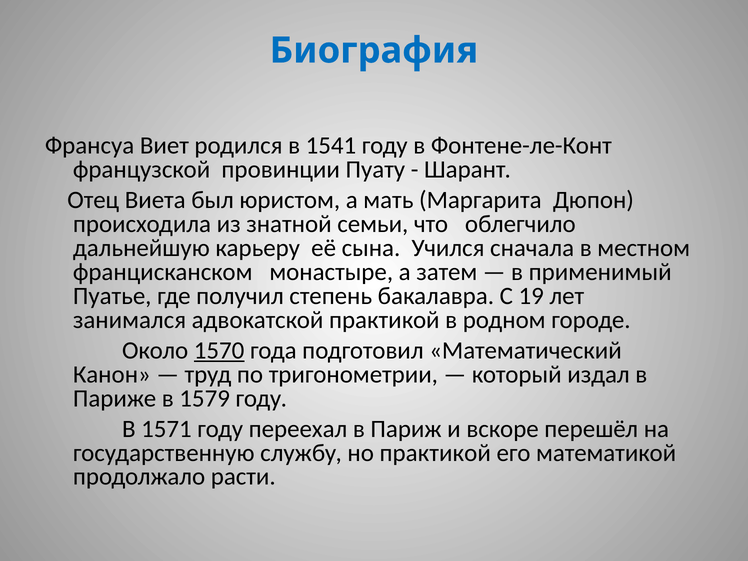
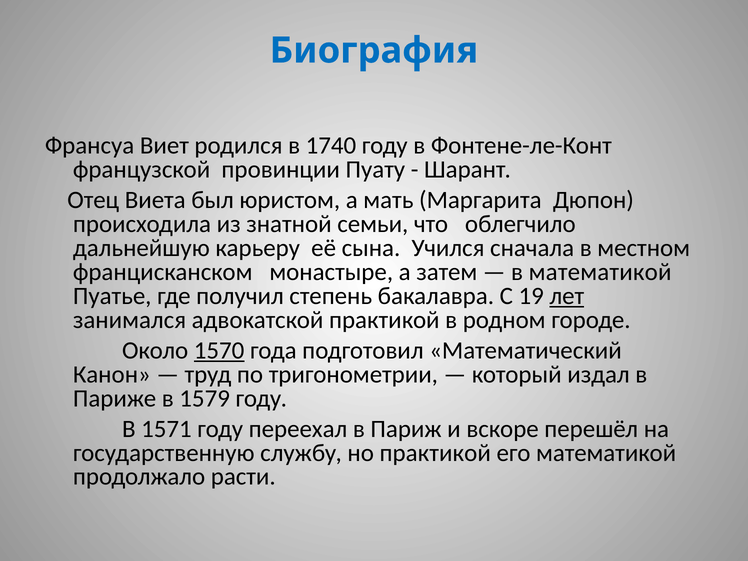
1541: 1541 -> 1740
в применимый: применимый -> математикой
лет underline: none -> present
